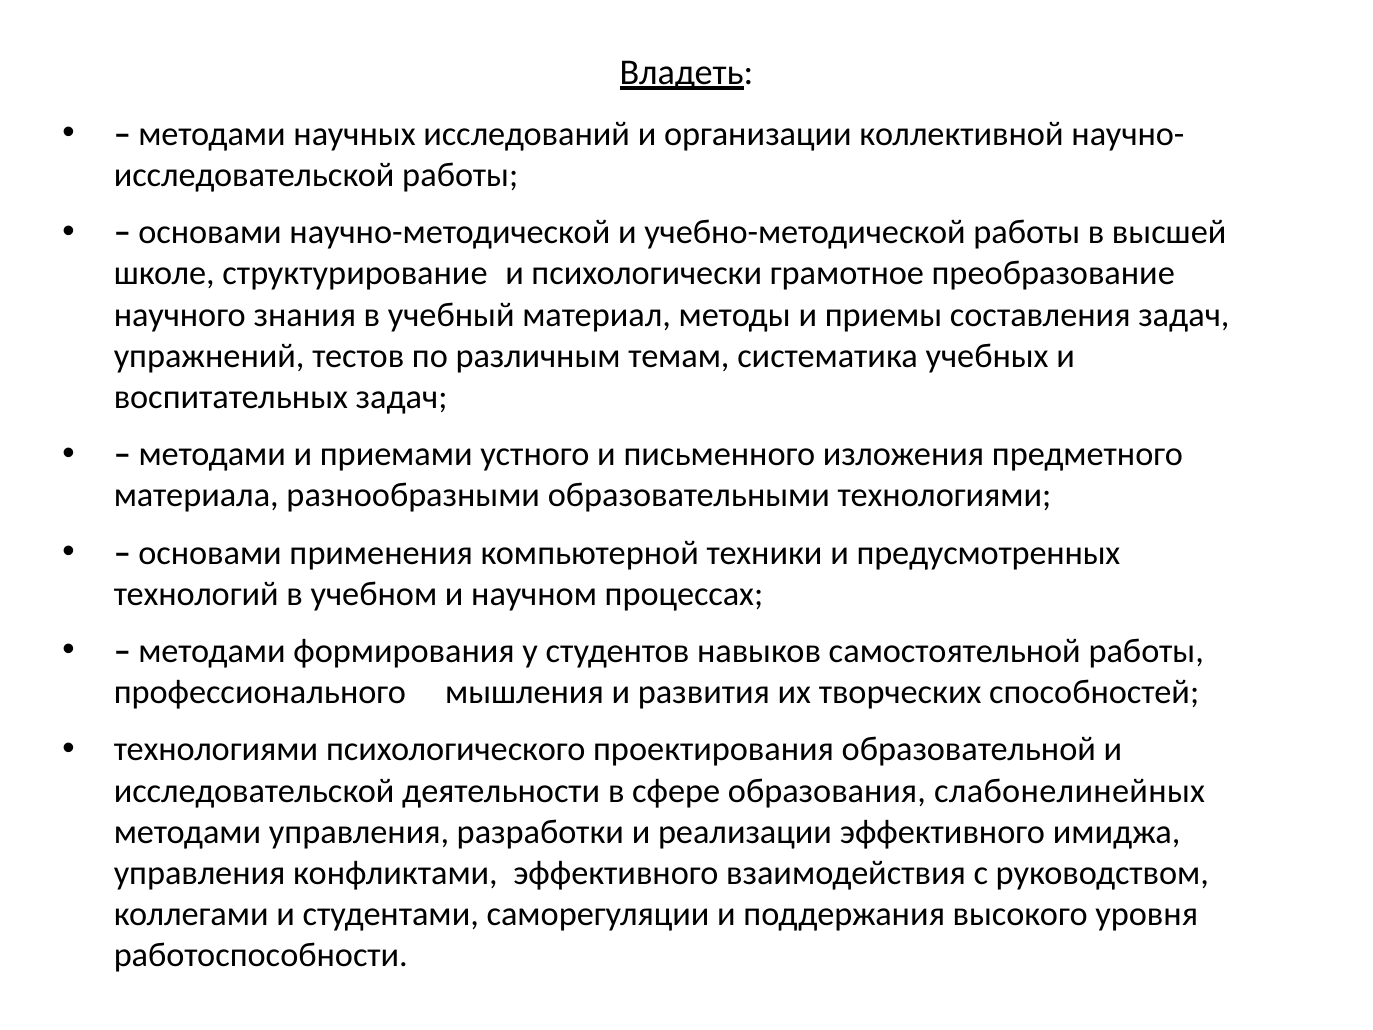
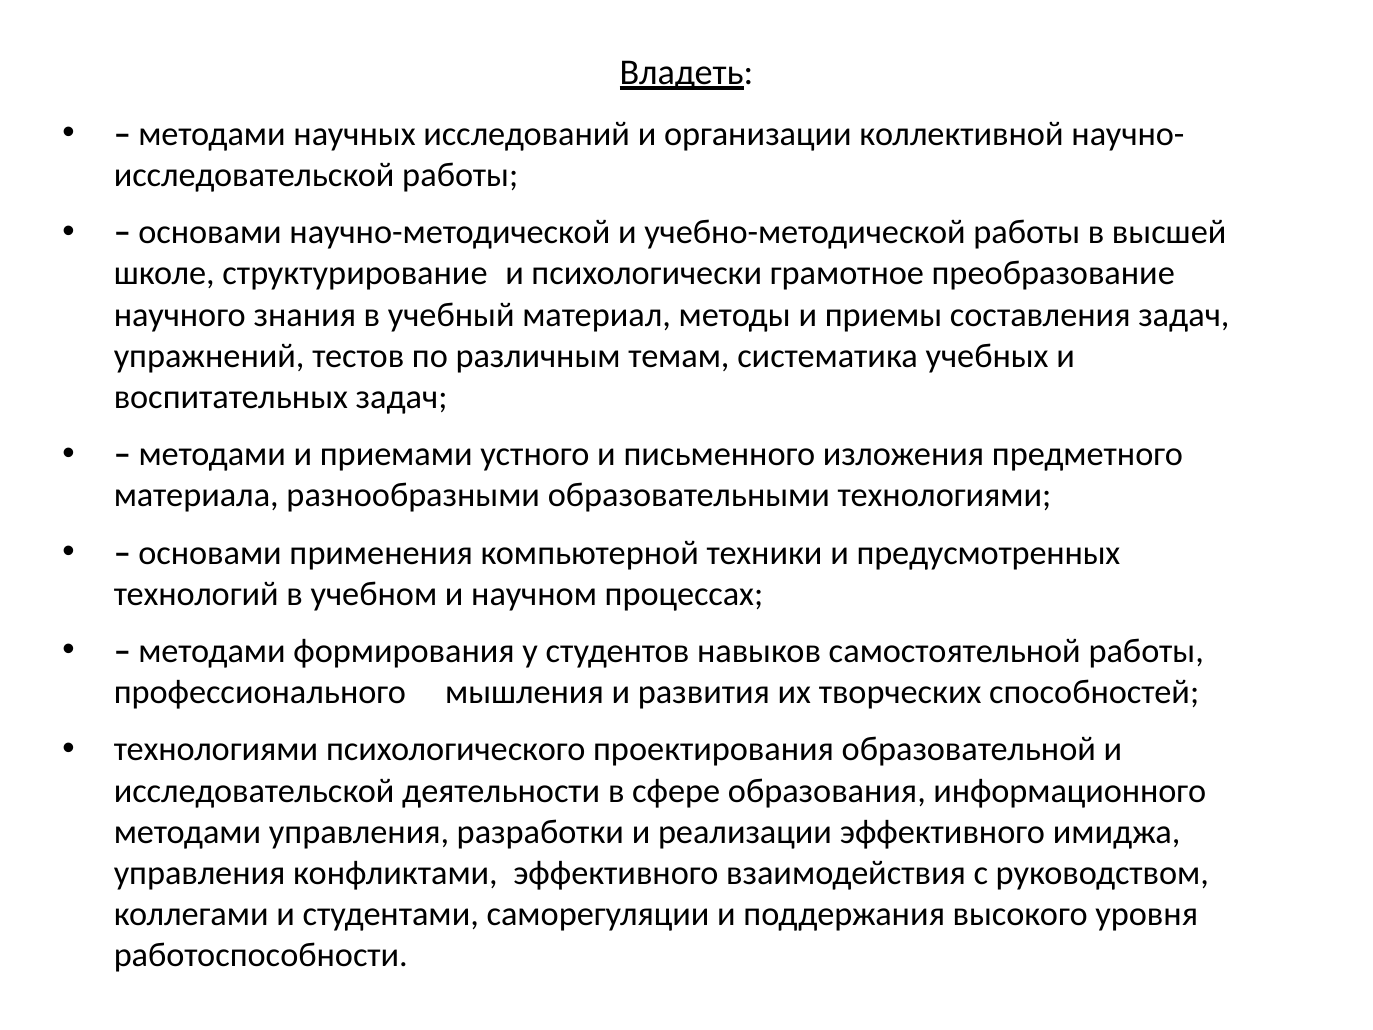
слабонелинейных: слабонелинейных -> информационного
